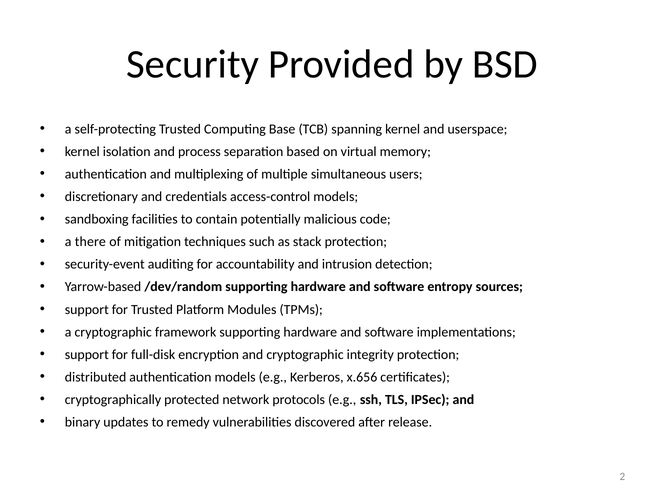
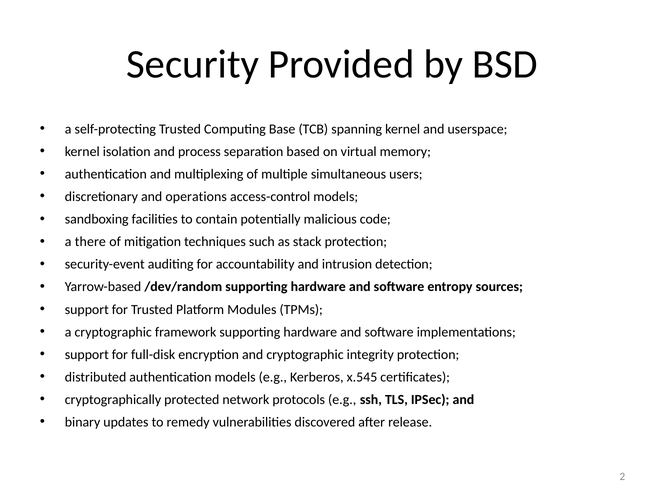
credentials: credentials -> operations
x.656: x.656 -> x.545
